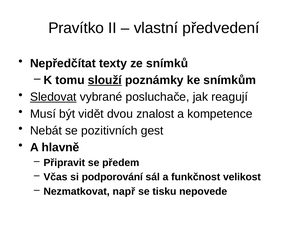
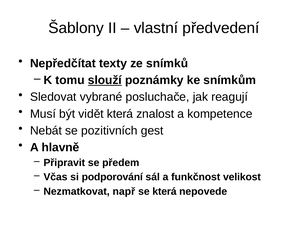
Pravítko: Pravítko -> Šablony
Sledovat underline: present -> none
vidět dvou: dvou -> která
se tisku: tisku -> která
